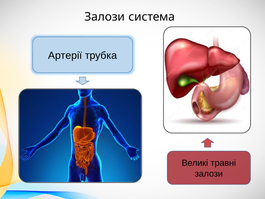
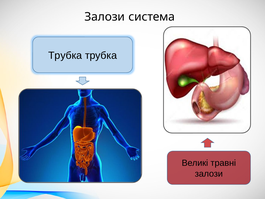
Артерії at (65, 55): Артерії -> Трубка
